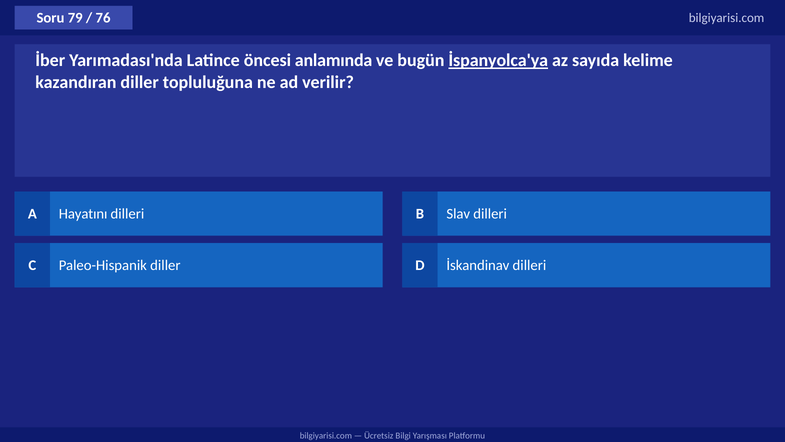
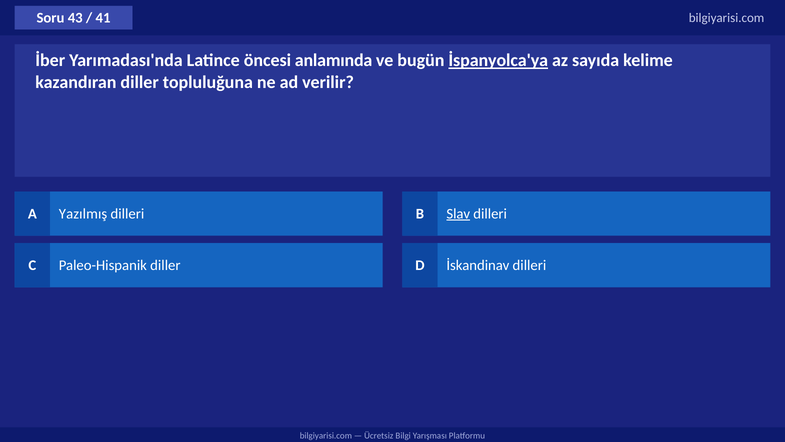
79: 79 -> 43
76: 76 -> 41
Hayatını: Hayatını -> Yazılmış
Slav underline: none -> present
